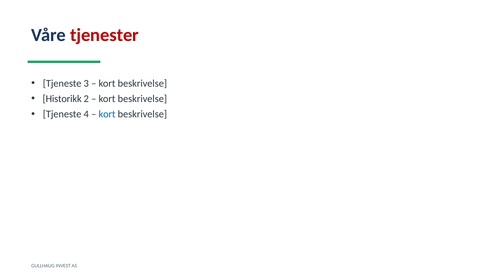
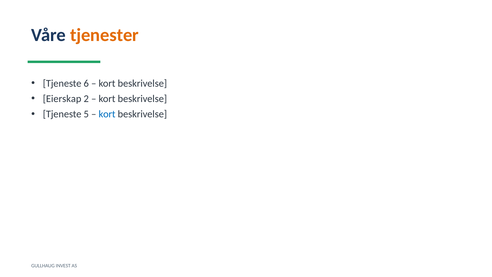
tjenester colour: red -> orange
3: 3 -> 6
Historikk: Historikk -> Eierskap
4: 4 -> 5
